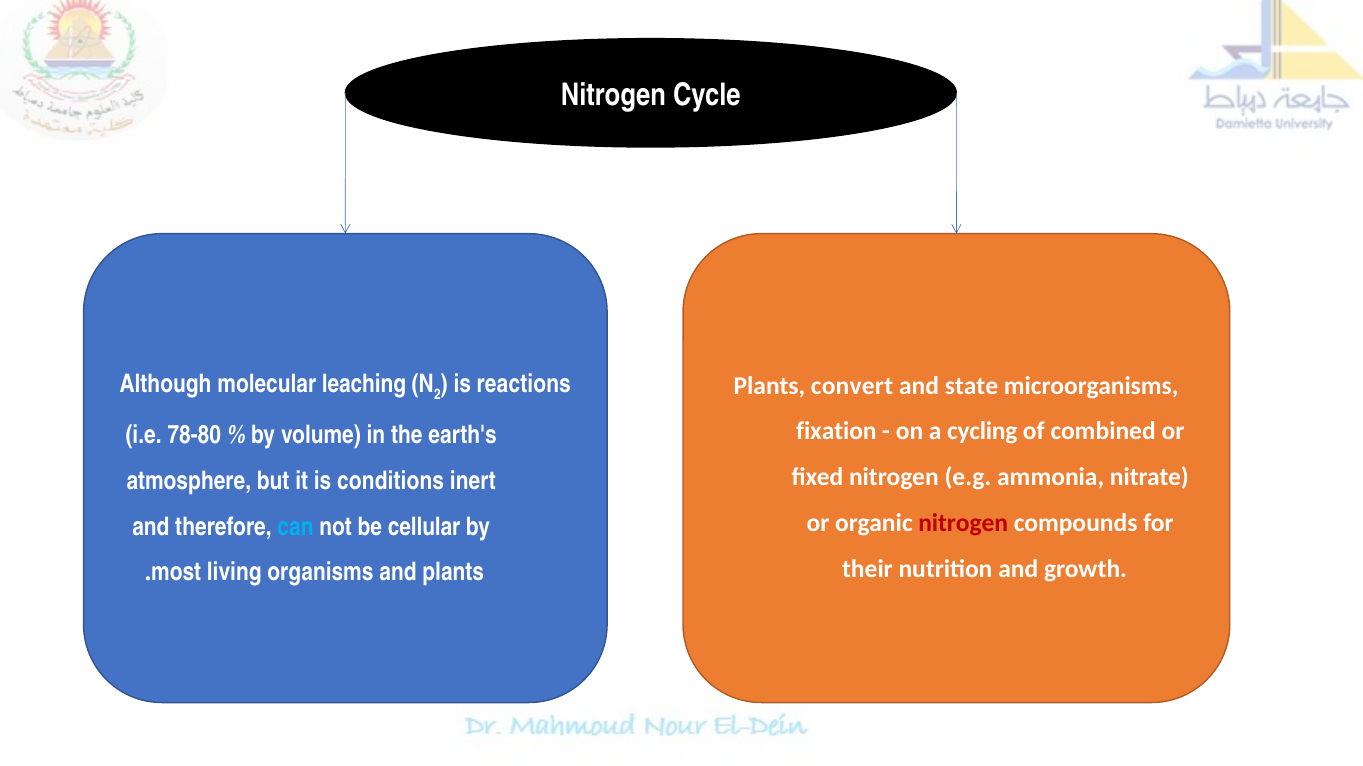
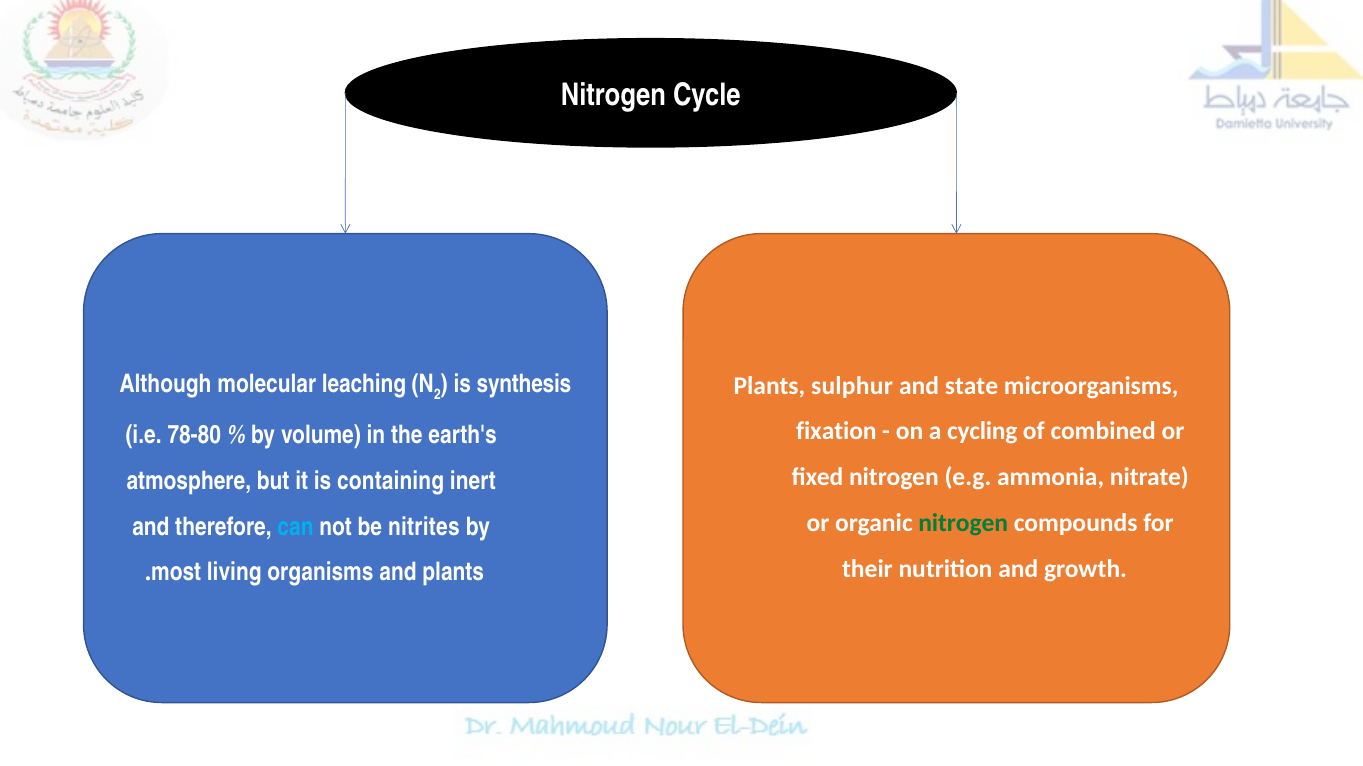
reactions: reactions -> synthesis
convert: convert -> sulphur
conditions: conditions -> containing
nitrogen at (963, 524) colour: red -> green
cellular: cellular -> nitrites
